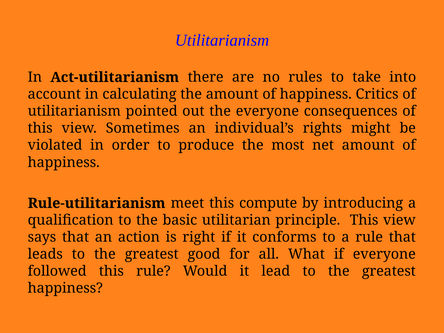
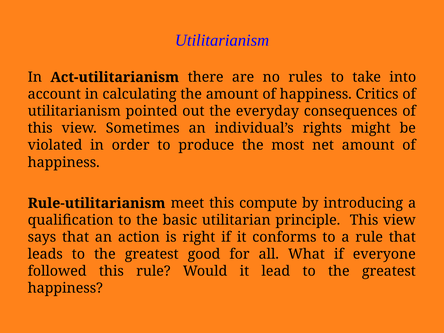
the everyone: everyone -> everyday
